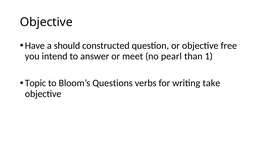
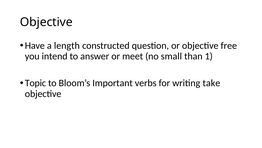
should: should -> length
pearl: pearl -> small
Questions: Questions -> Important
